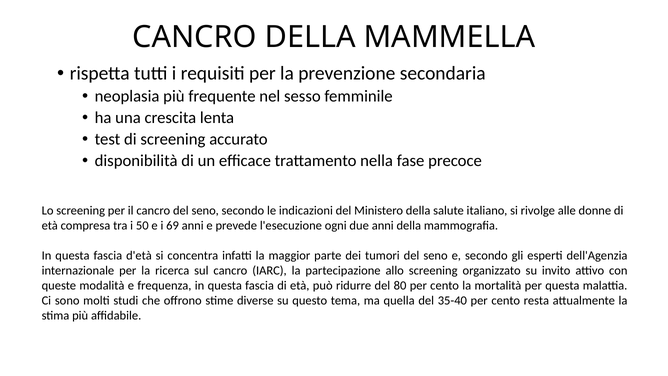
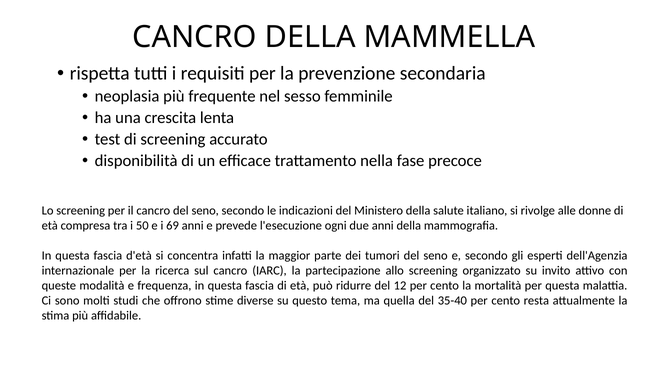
80: 80 -> 12
